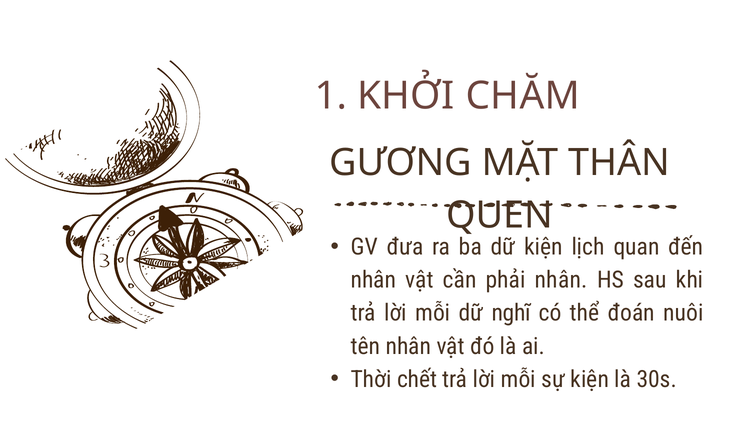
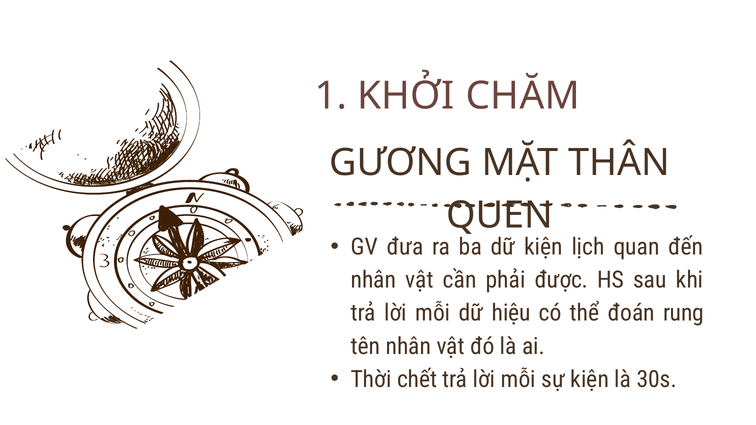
phải nhân: nhân -> được
nghĩ: nghĩ -> hiệu
nuôi: nuôi -> rung
